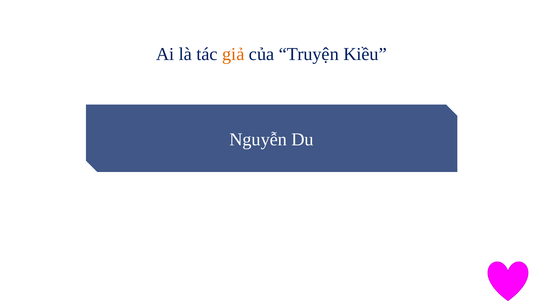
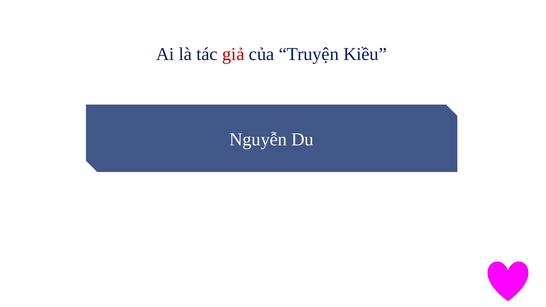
giả colour: orange -> red
